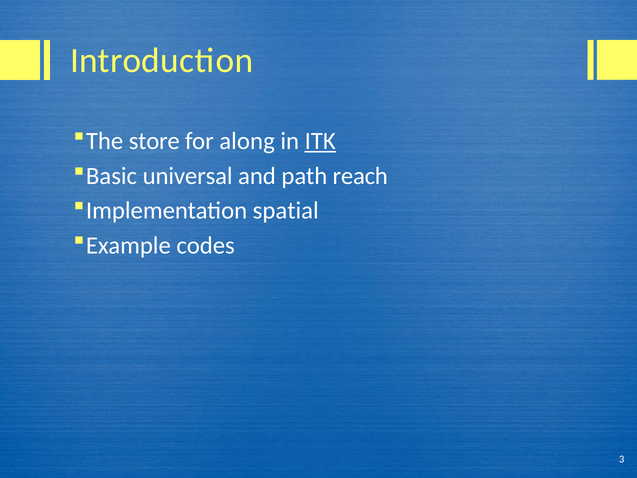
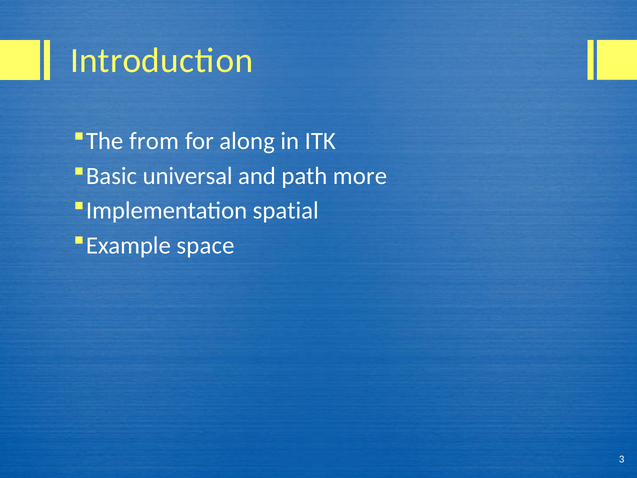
store: store -> from
ITK underline: present -> none
reach: reach -> more
codes: codes -> space
